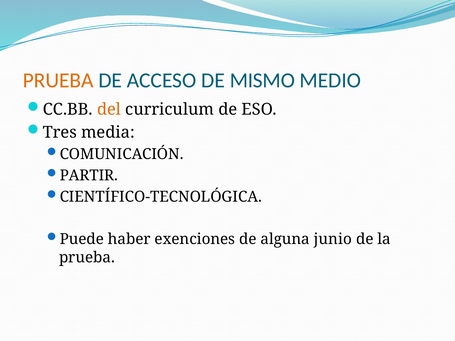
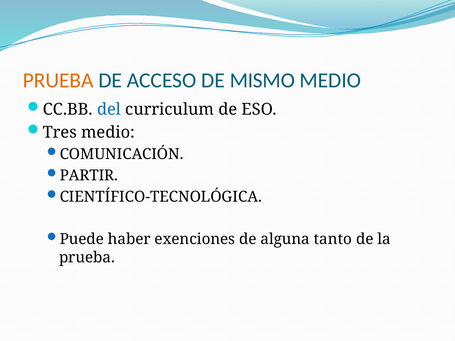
del colour: orange -> blue
Tres media: media -> medio
junio: junio -> tanto
